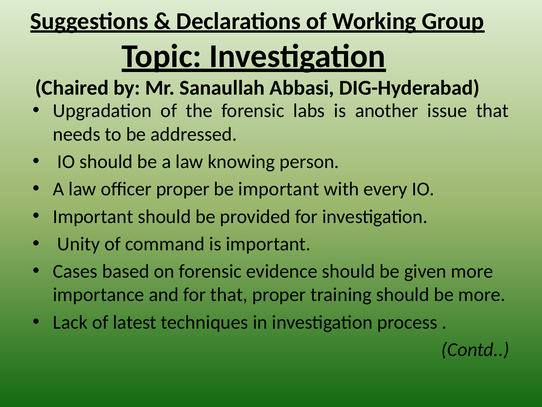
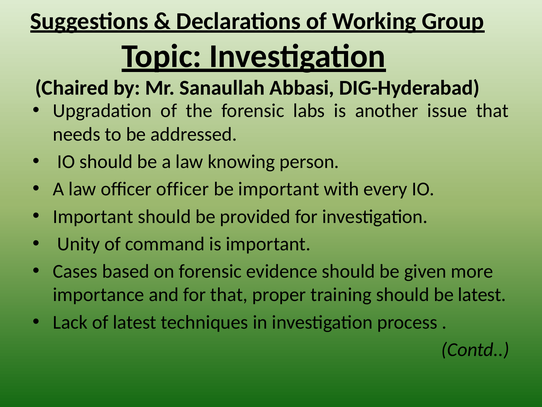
officer proper: proper -> officer
be more: more -> latest
